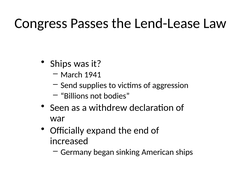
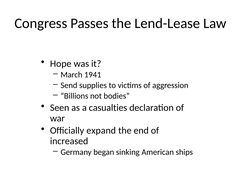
Ships at (61, 64): Ships -> Hope
withdrew: withdrew -> casualties
